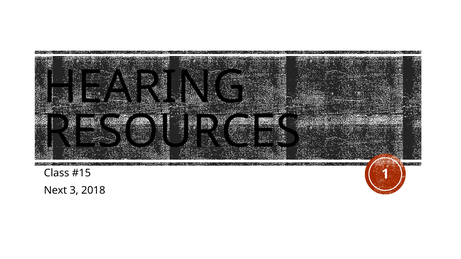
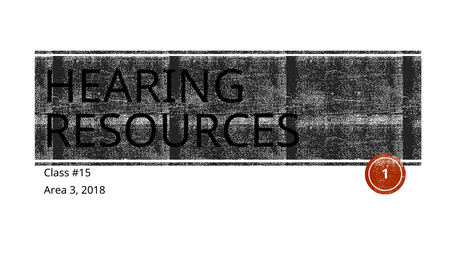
Next: Next -> Area
